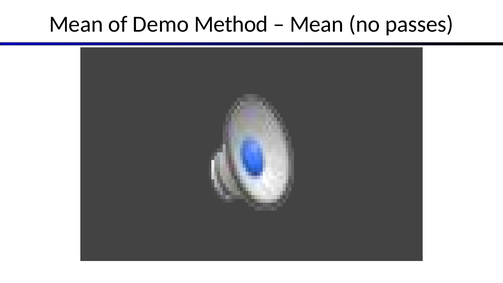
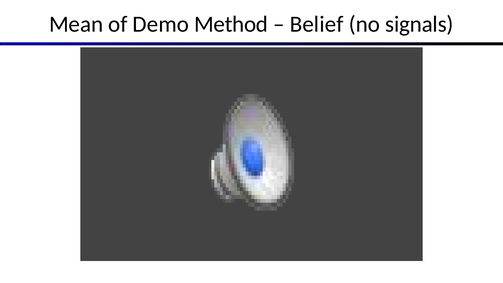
Mean at (317, 24): Mean -> Belief
passes: passes -> signals
